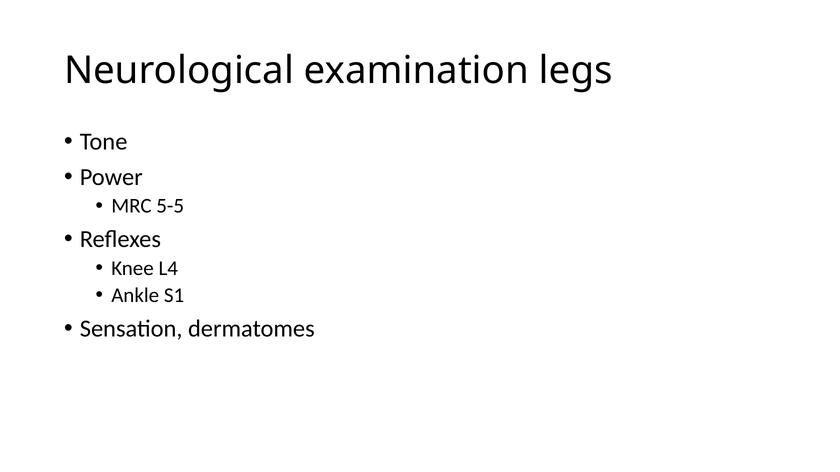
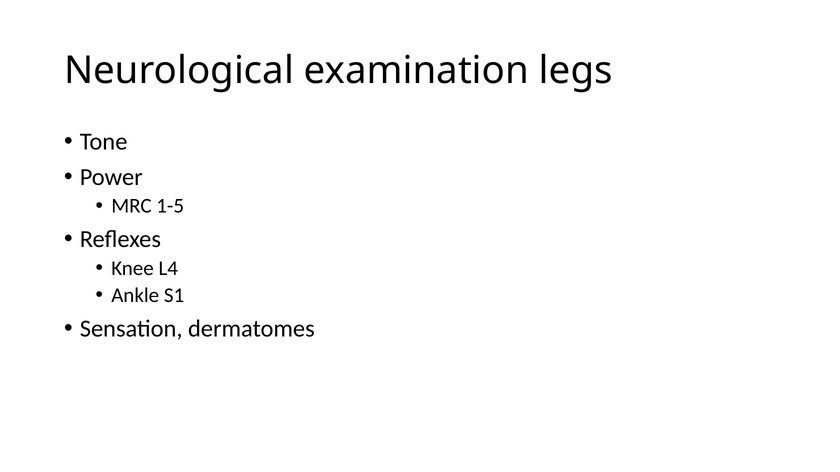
5-5: 5-5 -> 1-5
